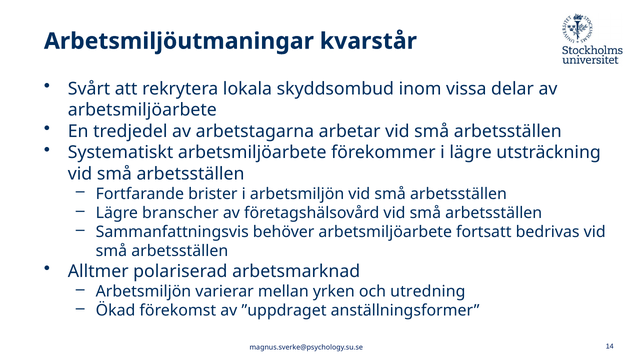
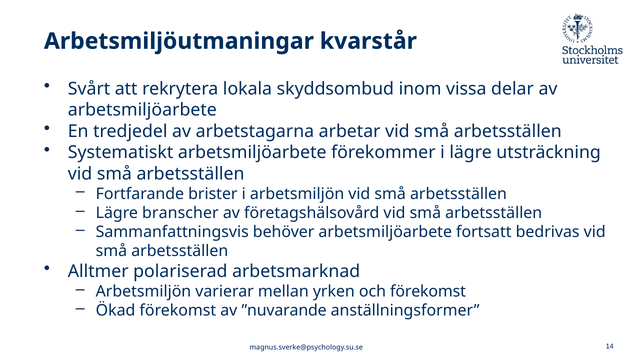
och utredning: utredning -> förekomst
”uppdraget: ”uppdraget -> ”nuvarande
